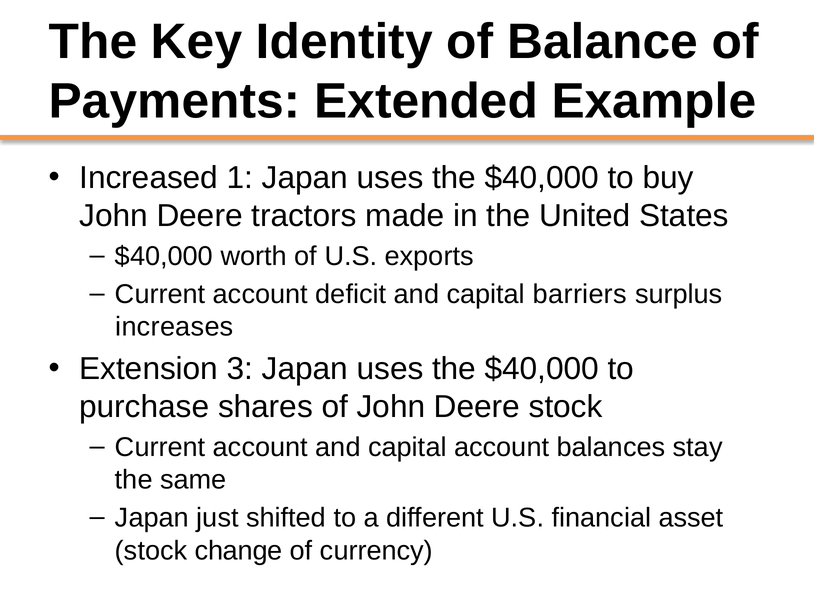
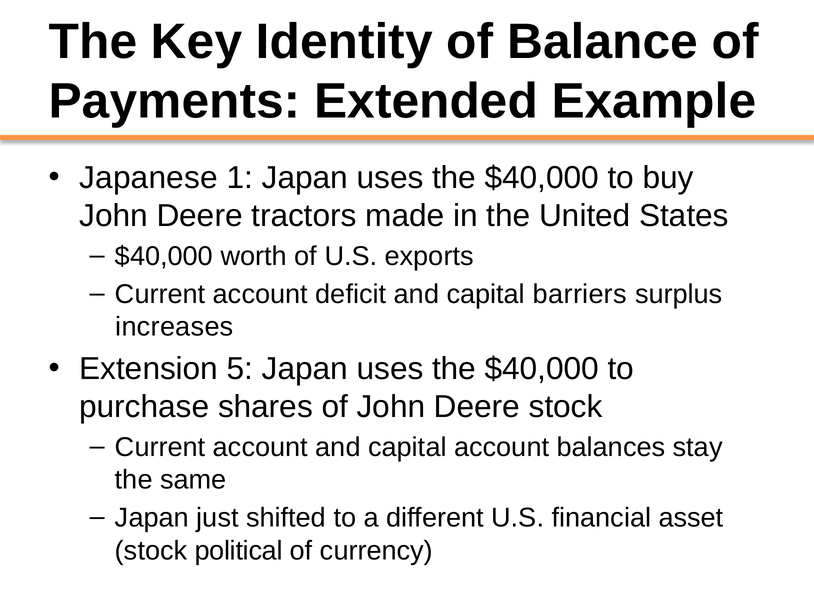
Increased: Increased -> Japanese
3: 3 -> 5
change: change -> political
